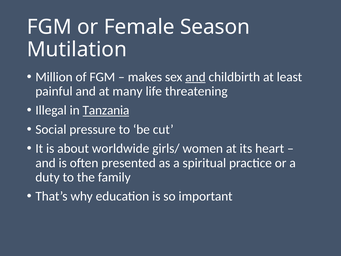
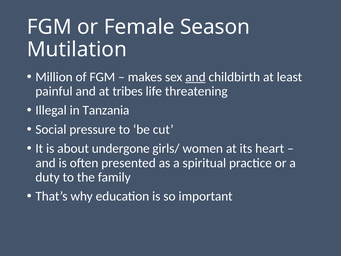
many: many -> tribes
Tanzania underline: present -> none
worldwide: worldwide -> undergone
